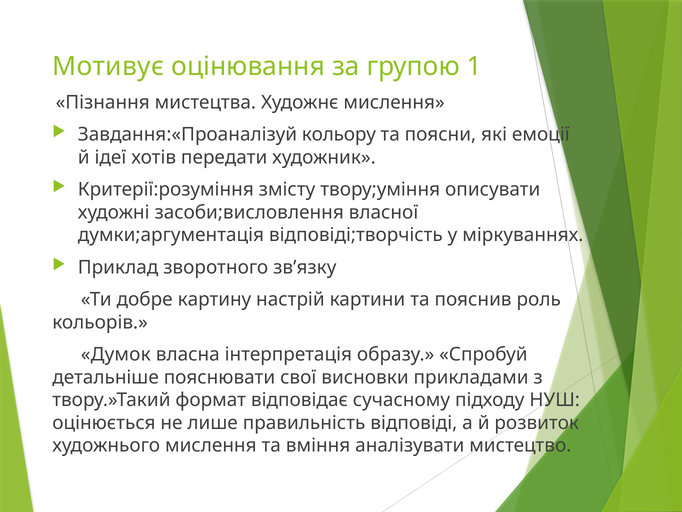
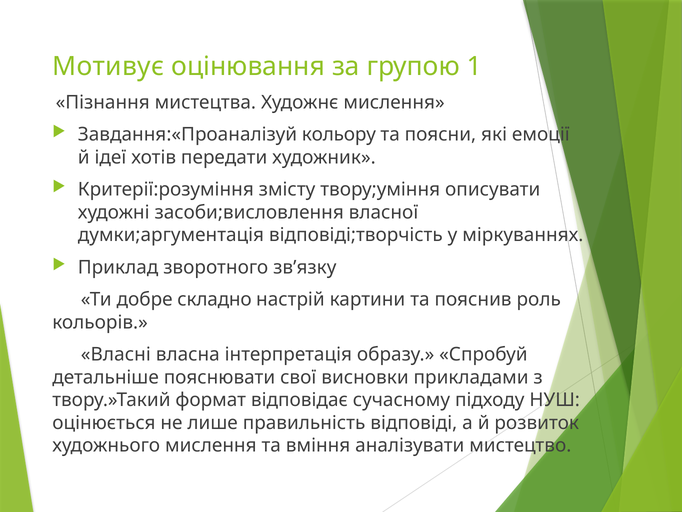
картину: картину -> складно
Думок: Думок -> Власні
